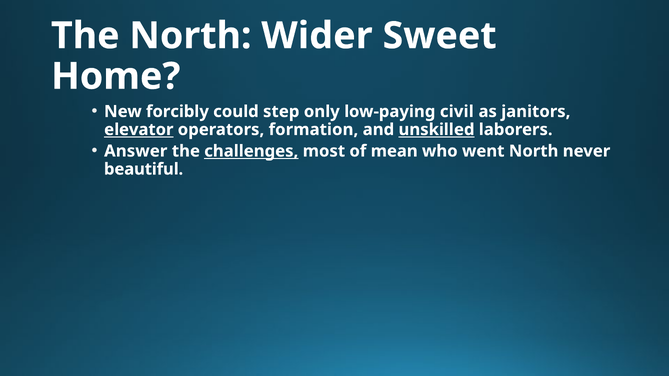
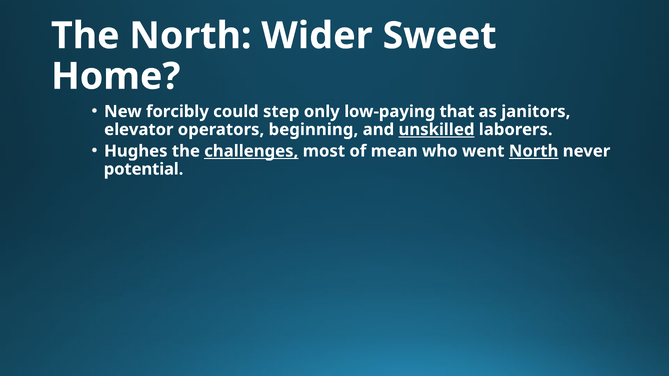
civil: civil -> that
elevator underline: present -> none
formation: formation -> beginning
Answer: Answer -> Hughes
North at (534, 151) underline: none -> present
beautiful: beautiful -> potential
